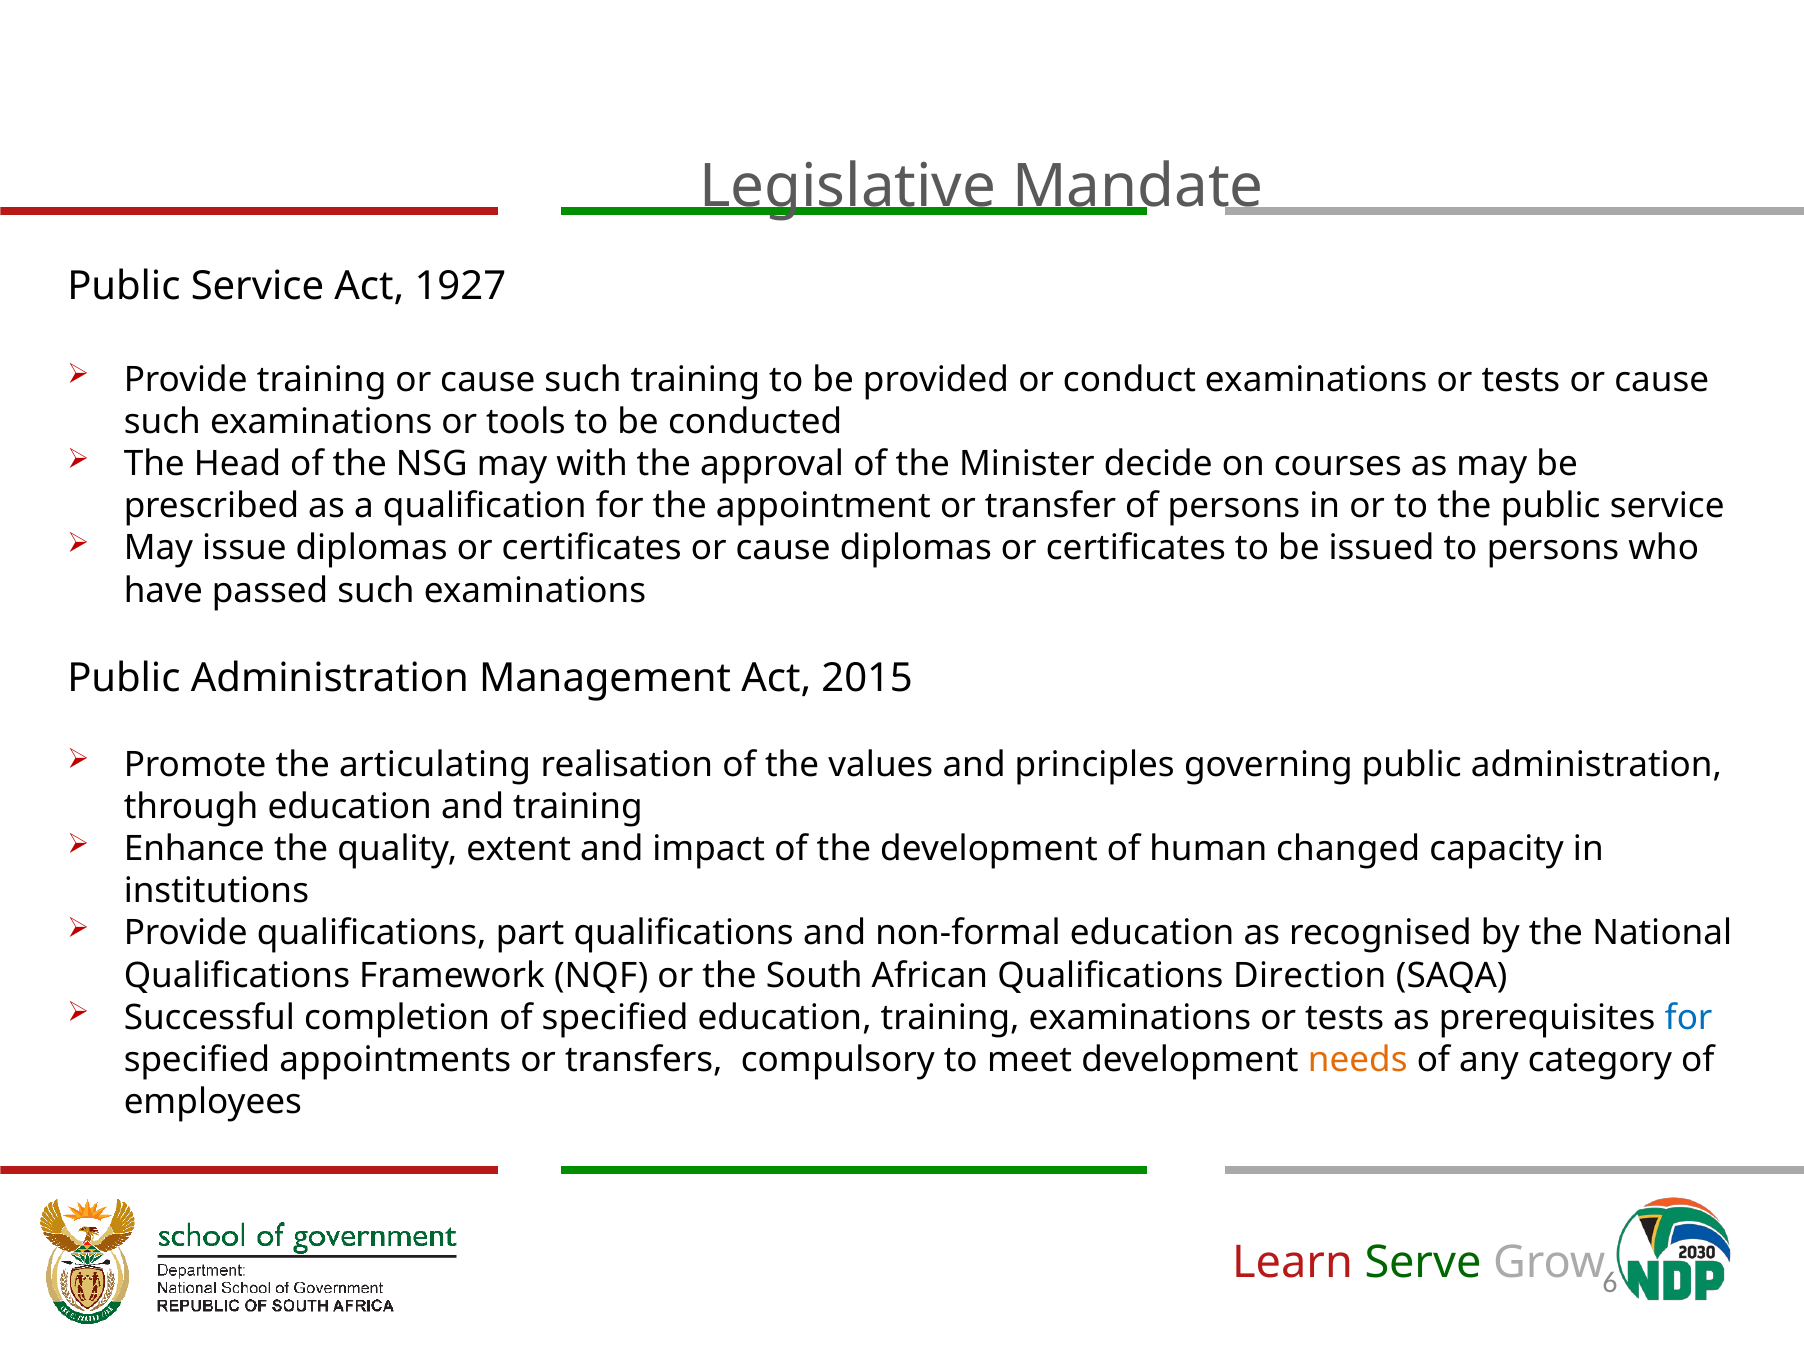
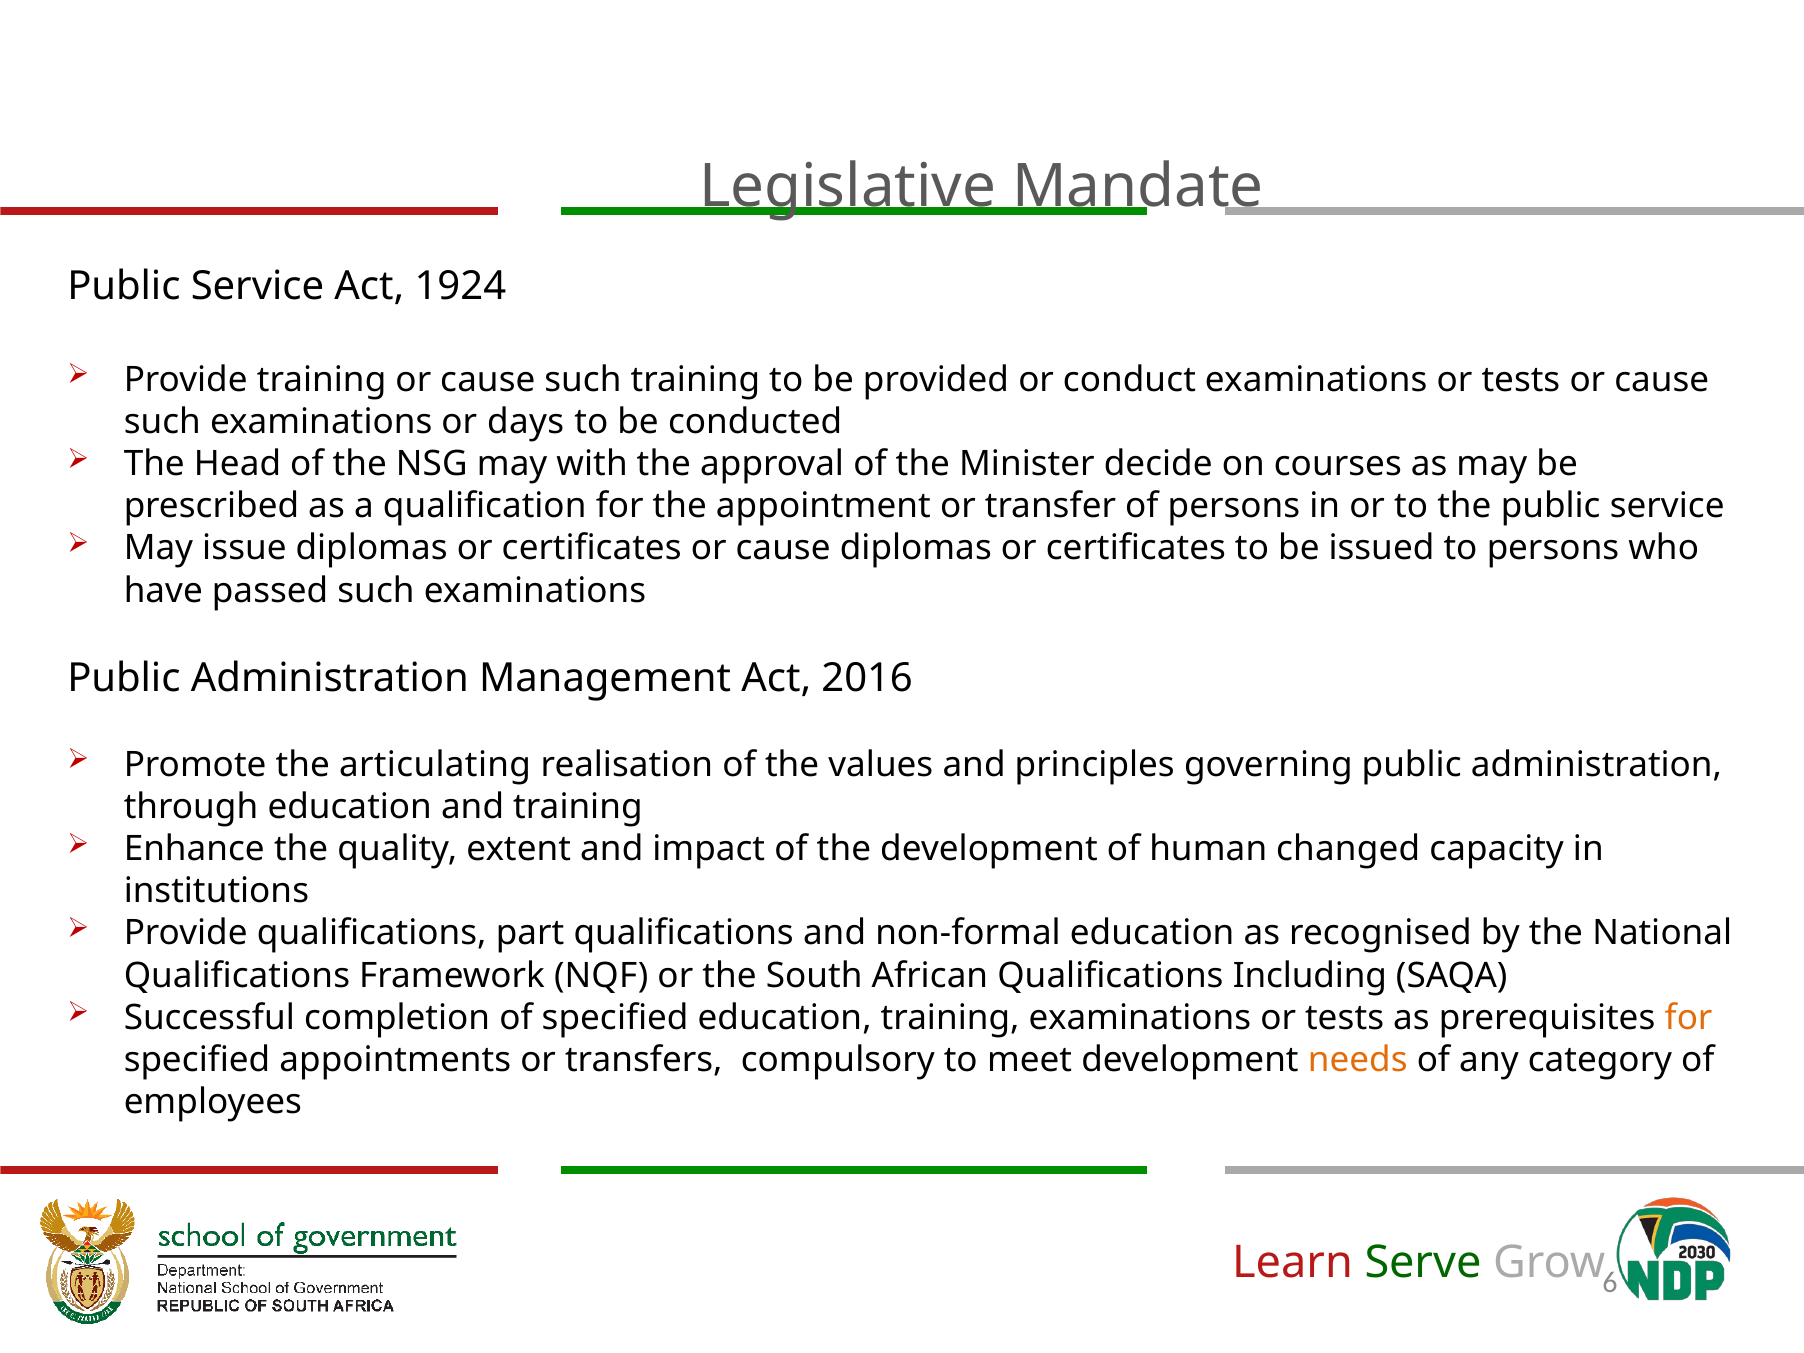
1927: 1927 -> 1924
tools: tools -> days
2015: 2015 -> 2016
Direction: Direction -> Including
for at (1689, 1018) colour: blue -> orange
